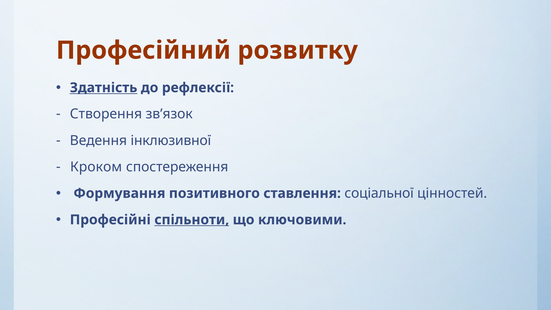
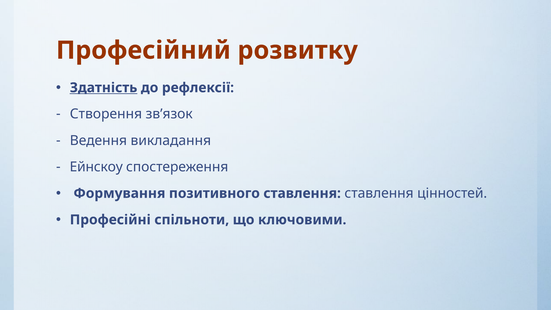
інклюзивної: інклюзивної -> викладання
Кроком: Кроком -> Ейнскоу
ставлення соціальної: соціальної -> ставлення
спільноти underline: present -> none
